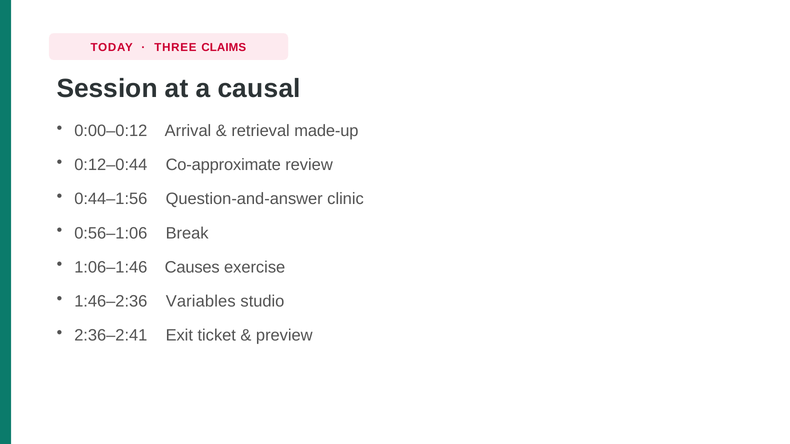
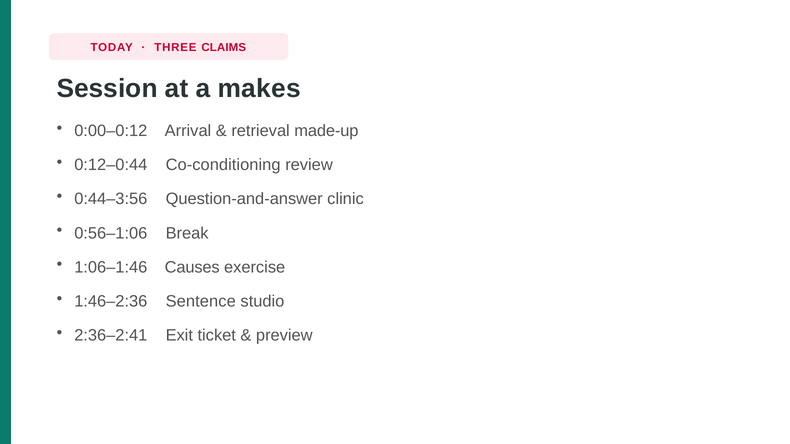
causal: causal -> makes
Co-approximate: Co-approximate -> Co-conditioning
0:44–1:56: 0:44–1:56 -> 0:44–3:56
Variables: Variables -> Sentence
